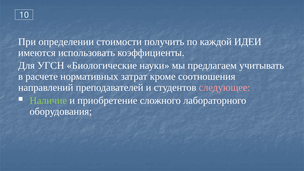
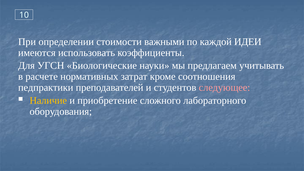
получить: получить -> важными
направлений: направлений -> педпрактики
Наличие colour: light green -> yellow
